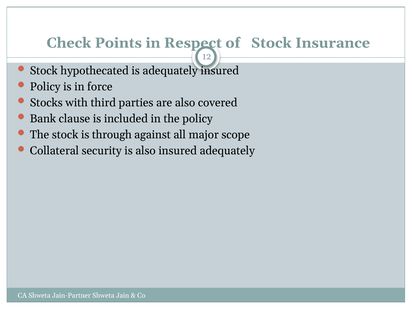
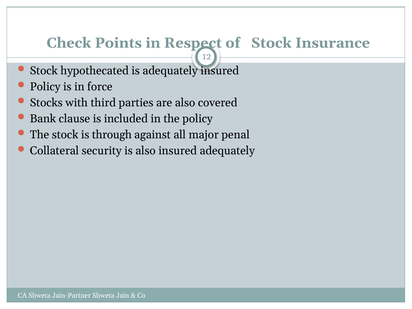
scope: scope -> penal
